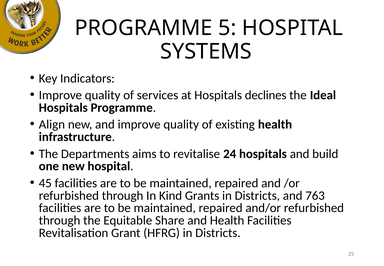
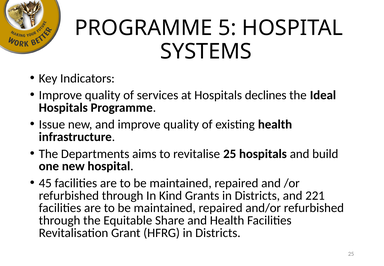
Align: Align -> Issue
revitalise 24: 24 -> 25
763: 763 -> 221
